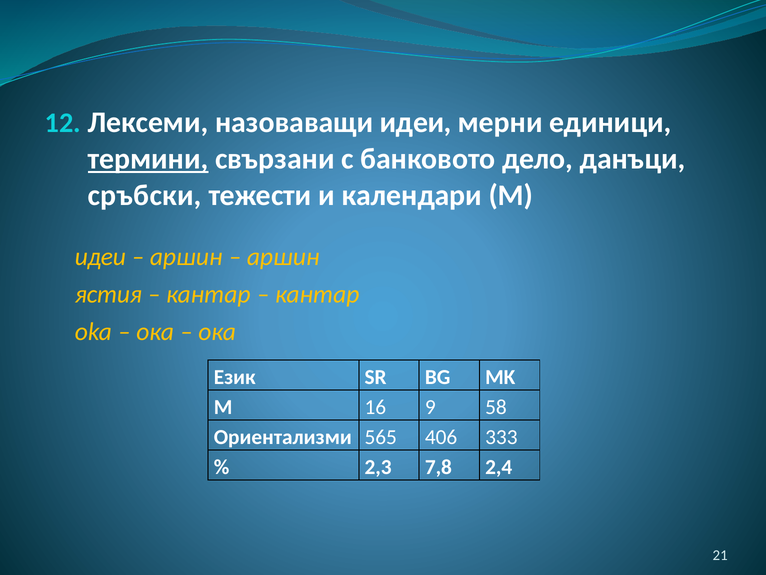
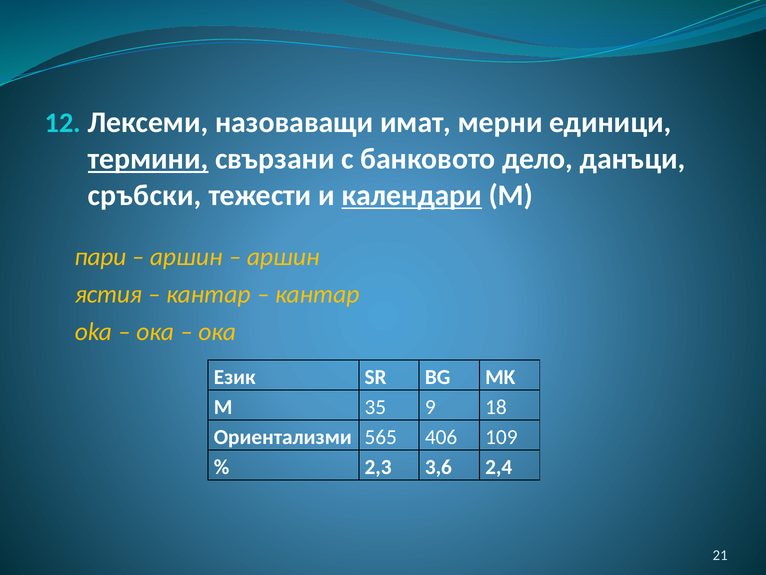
назоваващи идеи: идеи -> имат
календари underline: none -> present
идеи at (100, 257): идеи -> пари
16: 16 -> 35
58: 58 -> 18
333: 333 -> 109
7,8: 7,8 -> 3,6
